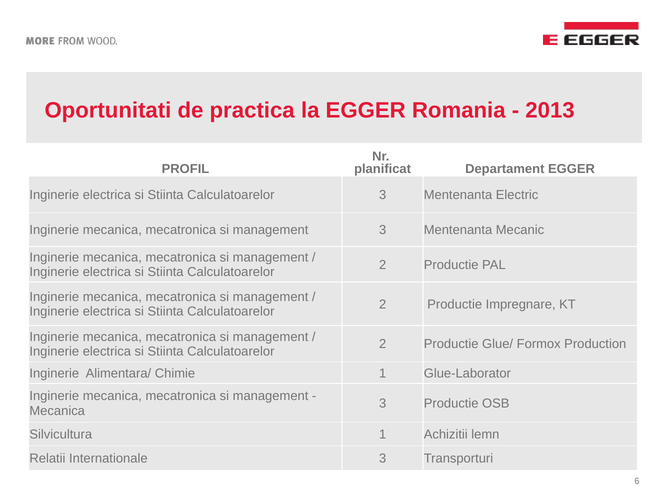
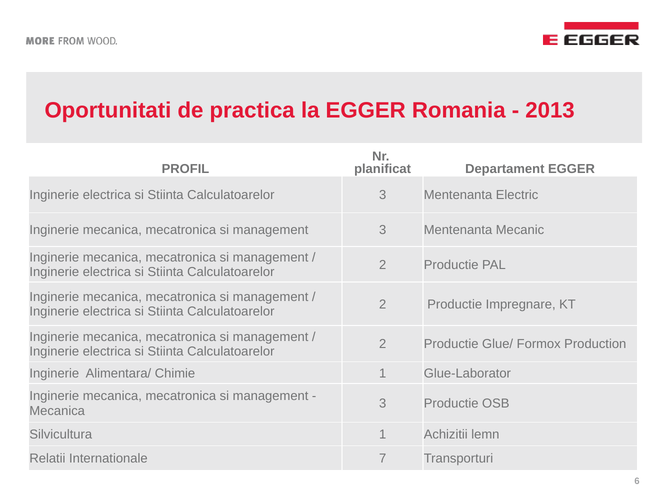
Internationale 3: 3 -> 7
